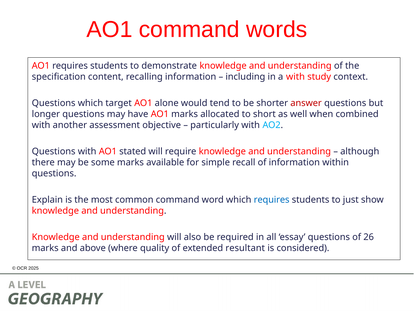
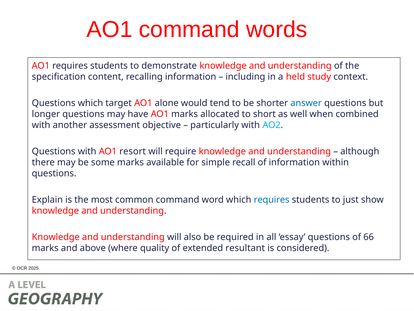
a with: with -> held
answer colour: red -> blue
stated: stated -> resort
26: 26 -> 66
